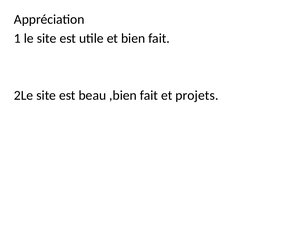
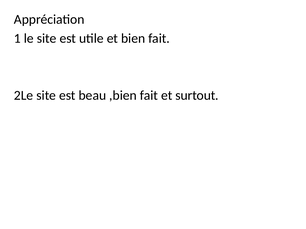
projets: projets -> surtout
